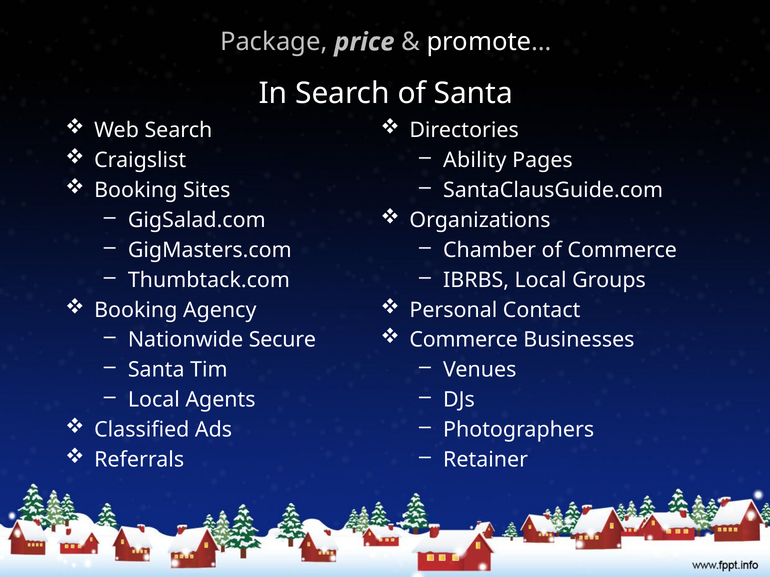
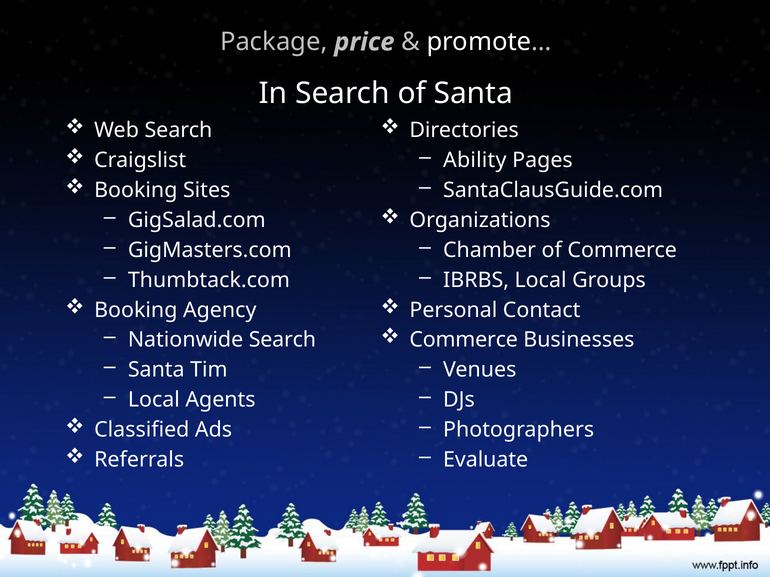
Nationwide Secure: Secure -> Search
Retainer: Retainer -> Evaluate
